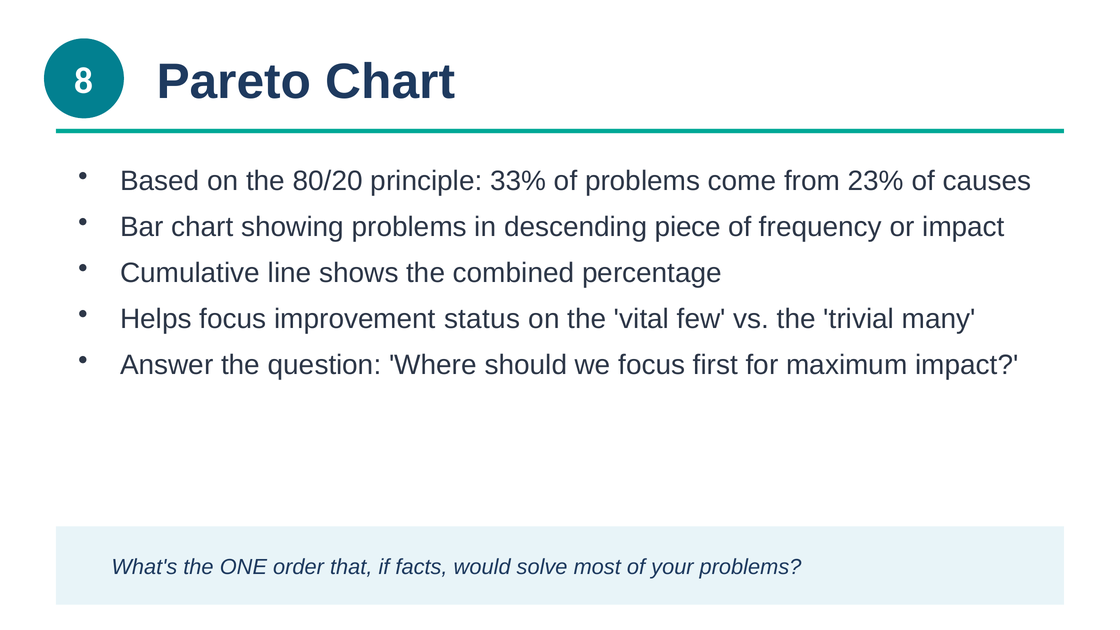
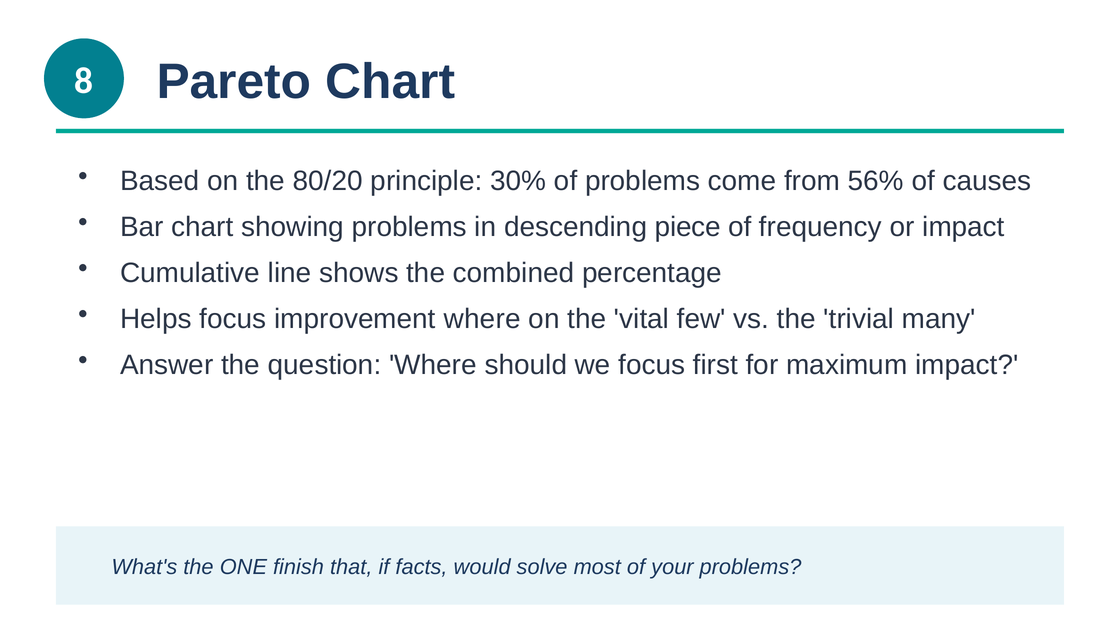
33%: 33% -> 30%
23%: 23% -> 56%
improvement status: status -> where
order: order -> finish
